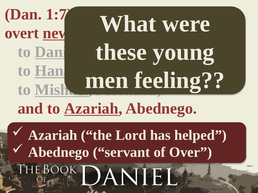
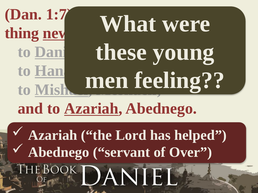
overt: overt -> thing
